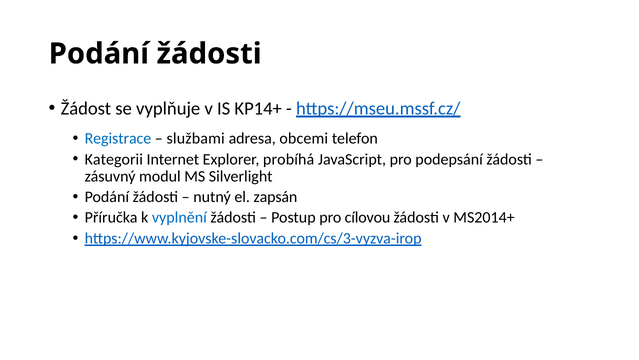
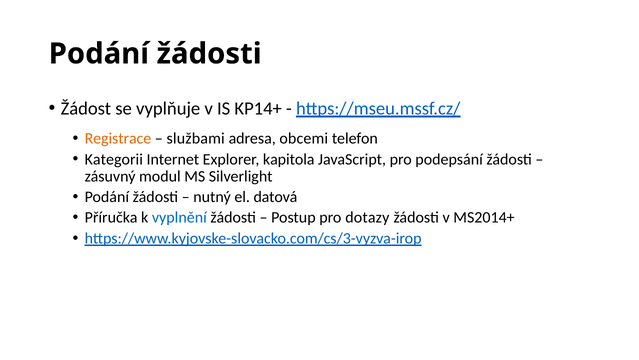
Registrace colour: blue -> orange
probíhá: probíhá -> kapitola
zapsán: zapsán -> datová
cílovou: cílovou -> dotazy
